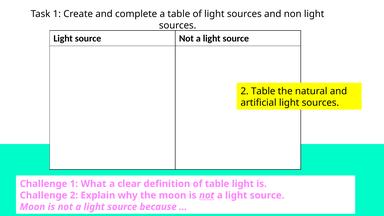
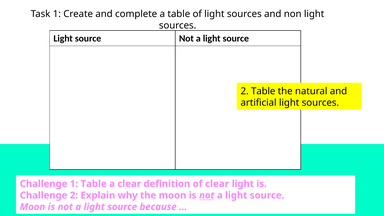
1 What: What -> Table
of table: table -> clear
